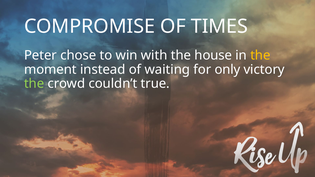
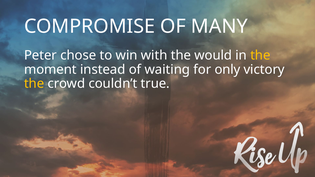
TIMES: TIMES -> MANY
house: house -> would
the at (34, 84) colour: light green -> yellow
